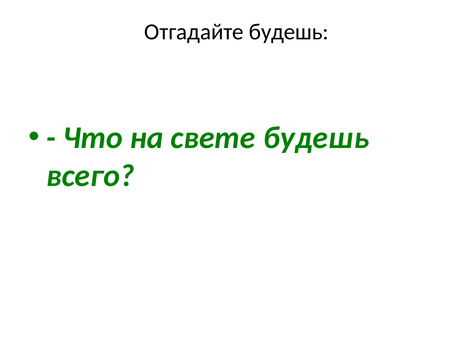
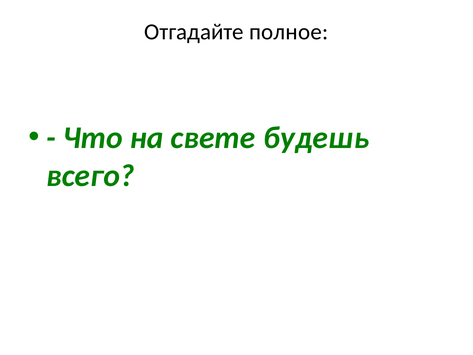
Отгадайте будешь: будешь -> полное
